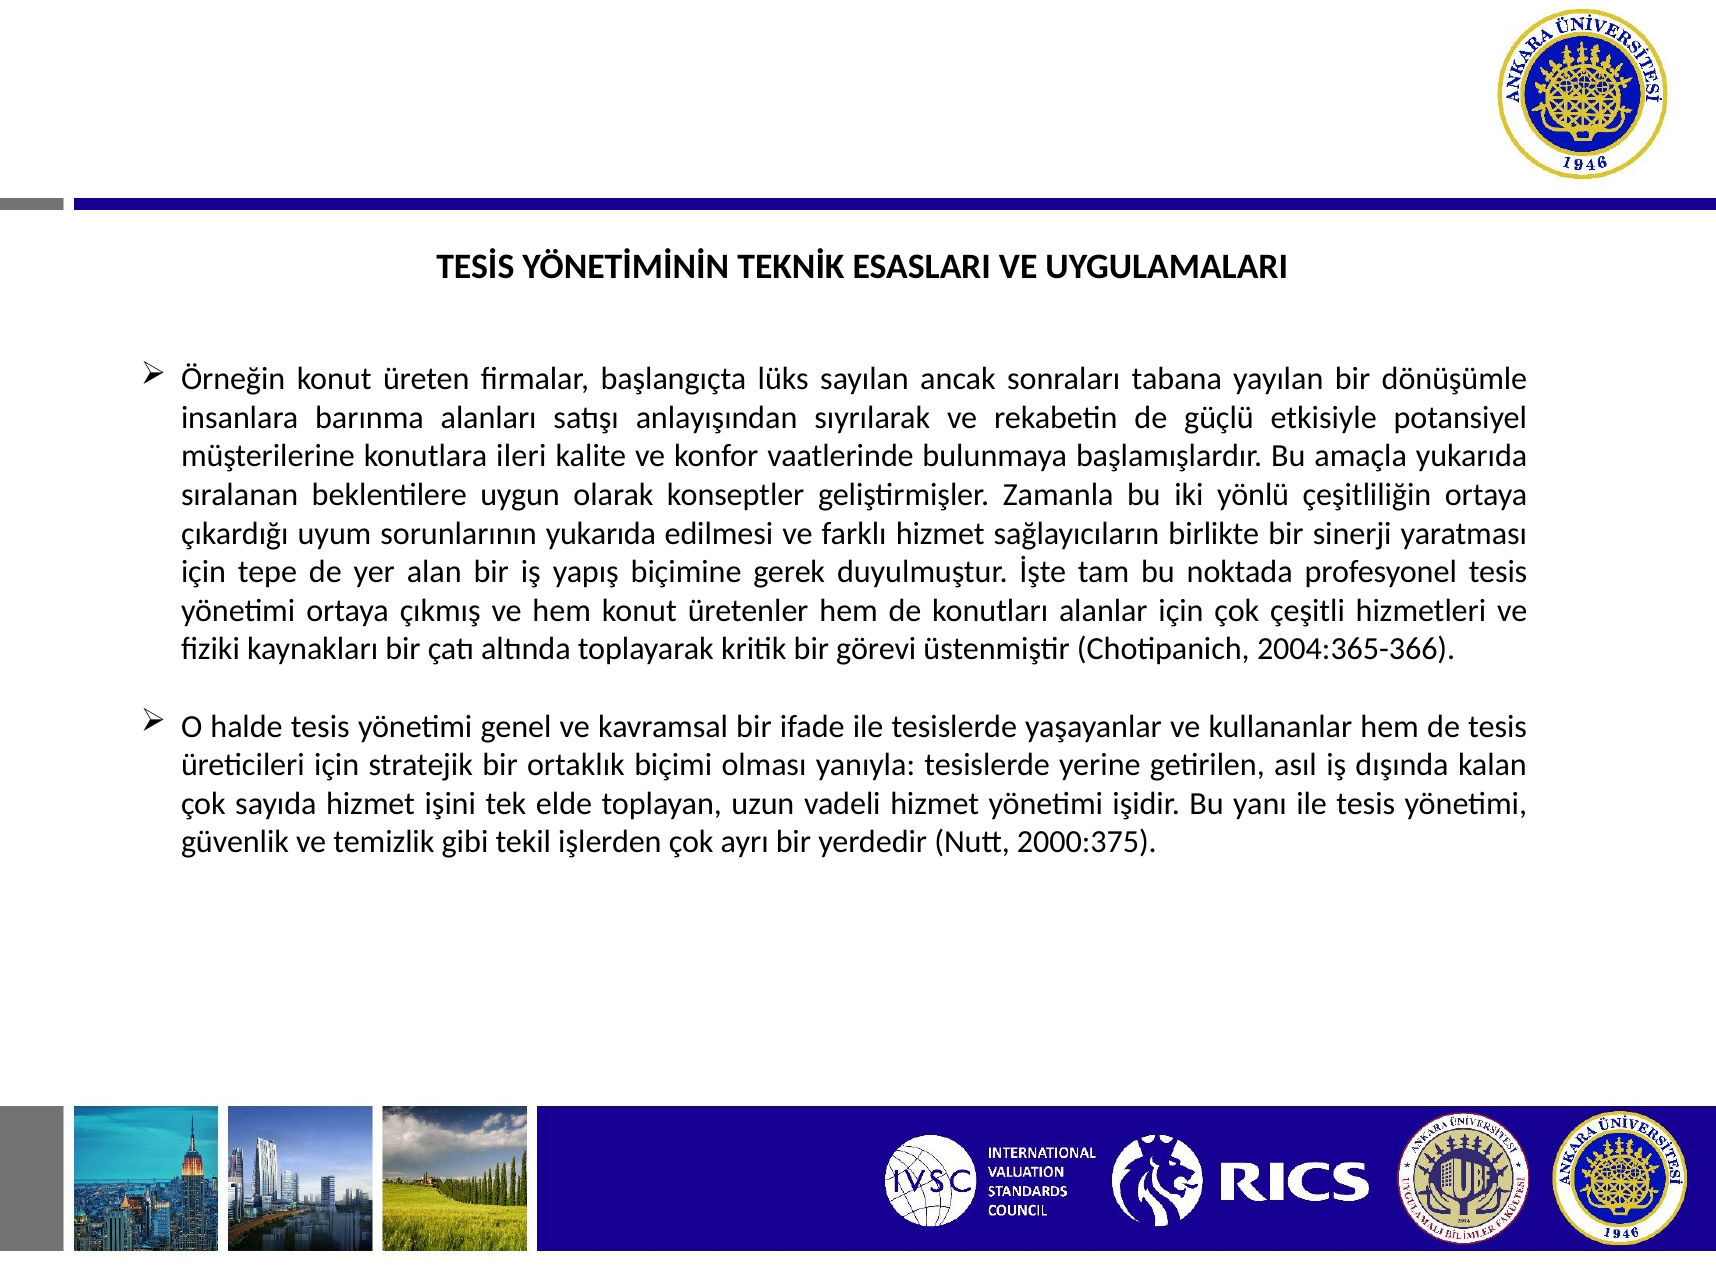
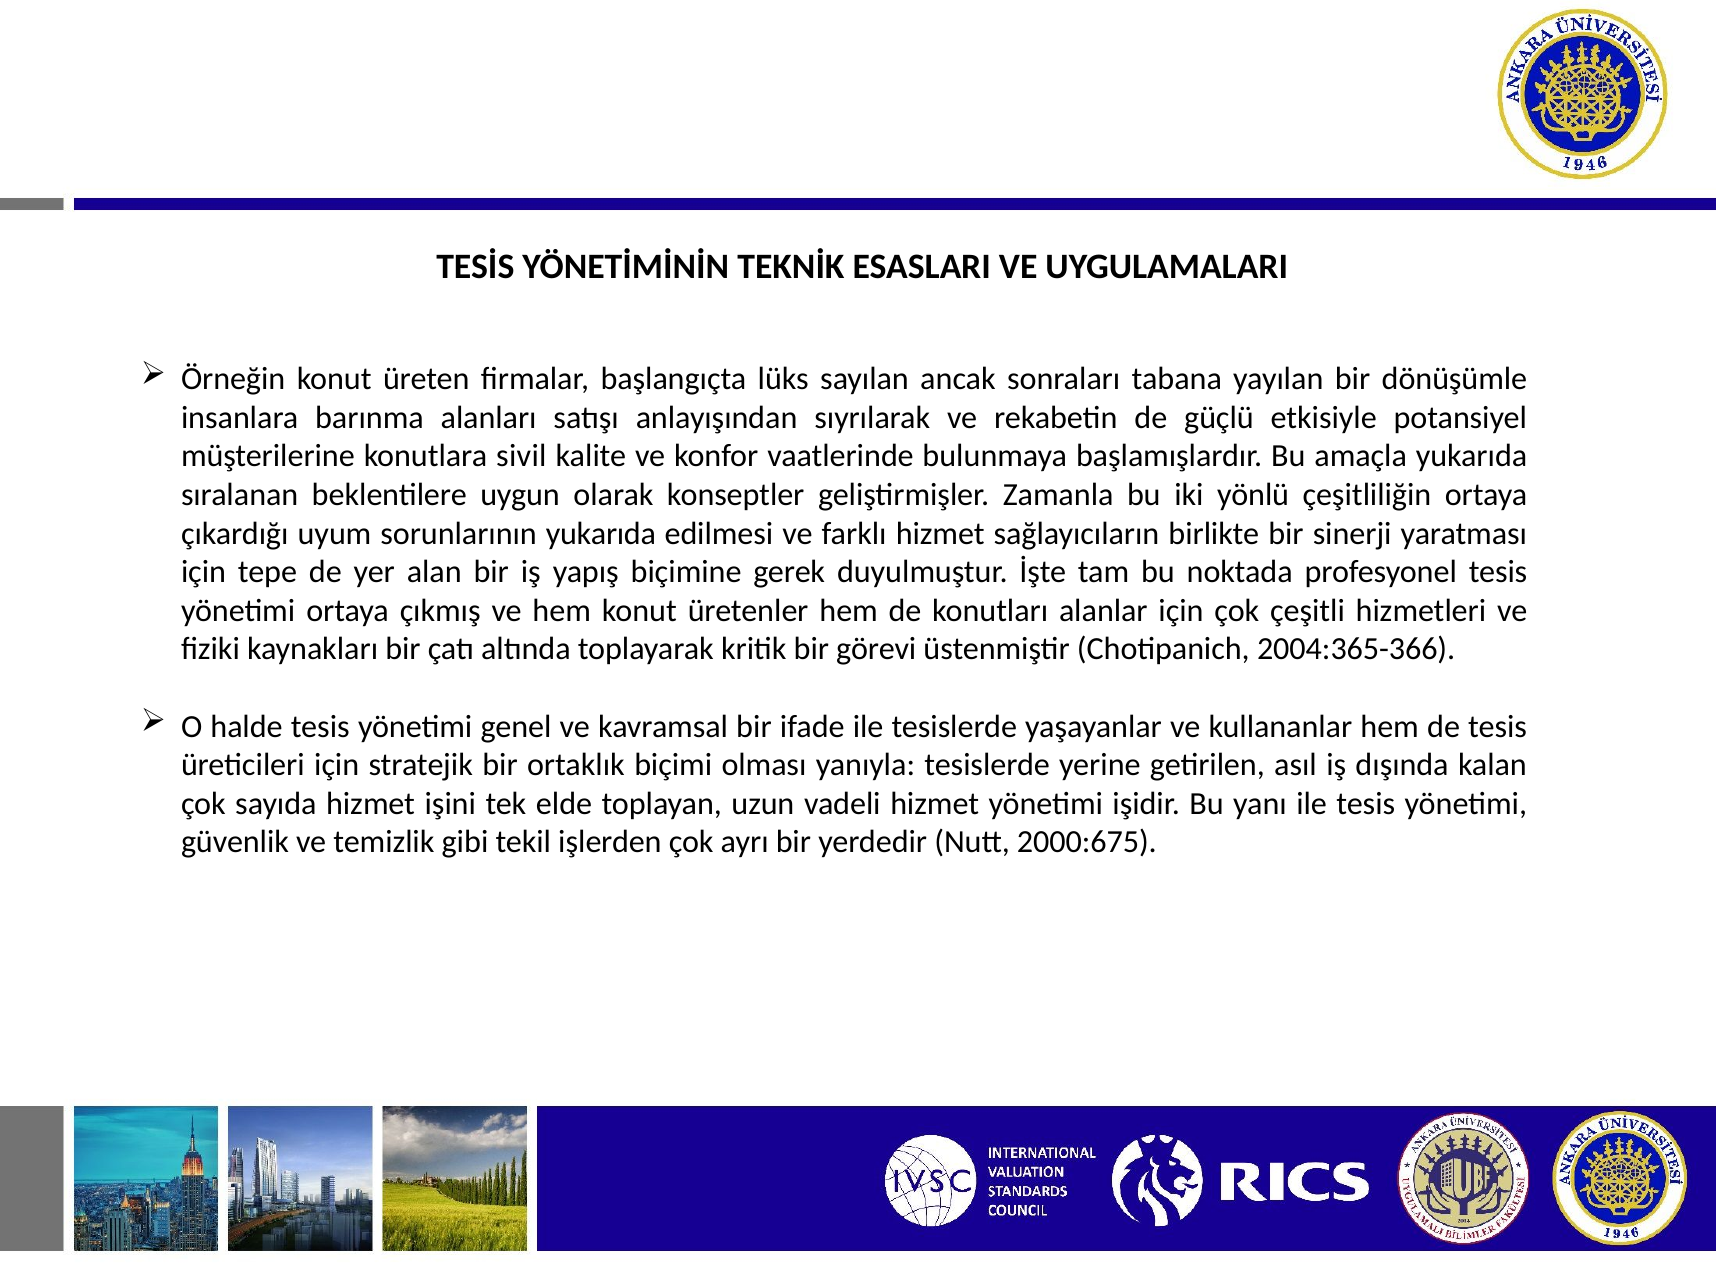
ileri: ileri -> sivil
2000:375: 2000:375 -> 2000:675
